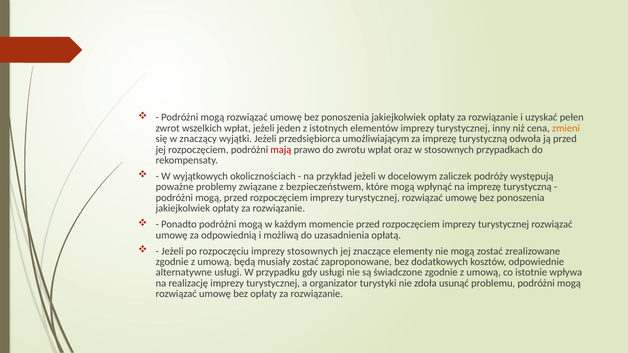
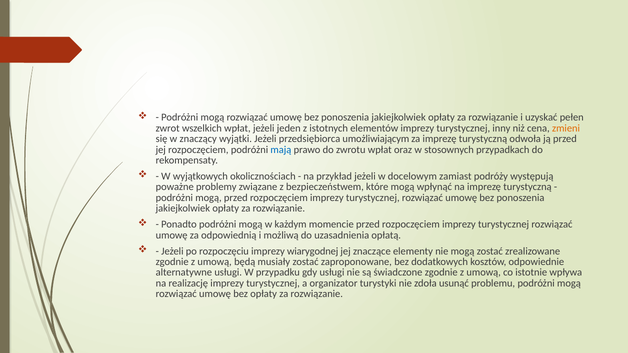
mają colour: red -> blue
zaliczek: zaliczek -> zamiast
imprezy stosownych: stosownych -> wiarygodnej
